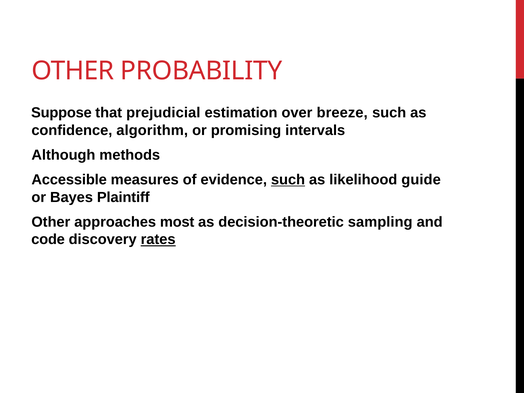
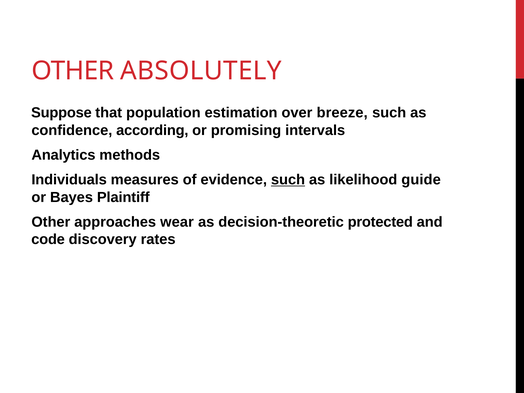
PROBABILITY: PROBABILITY -> ABSOLUTELY
prejudicial: prejudicial -> population
algorithm: algorithm -> according
Although: Although -> Analytics
Accessible: Accessible -> Individuals
most: most -> wear
sampling: sampling -> protected
rates underline: present -> none
